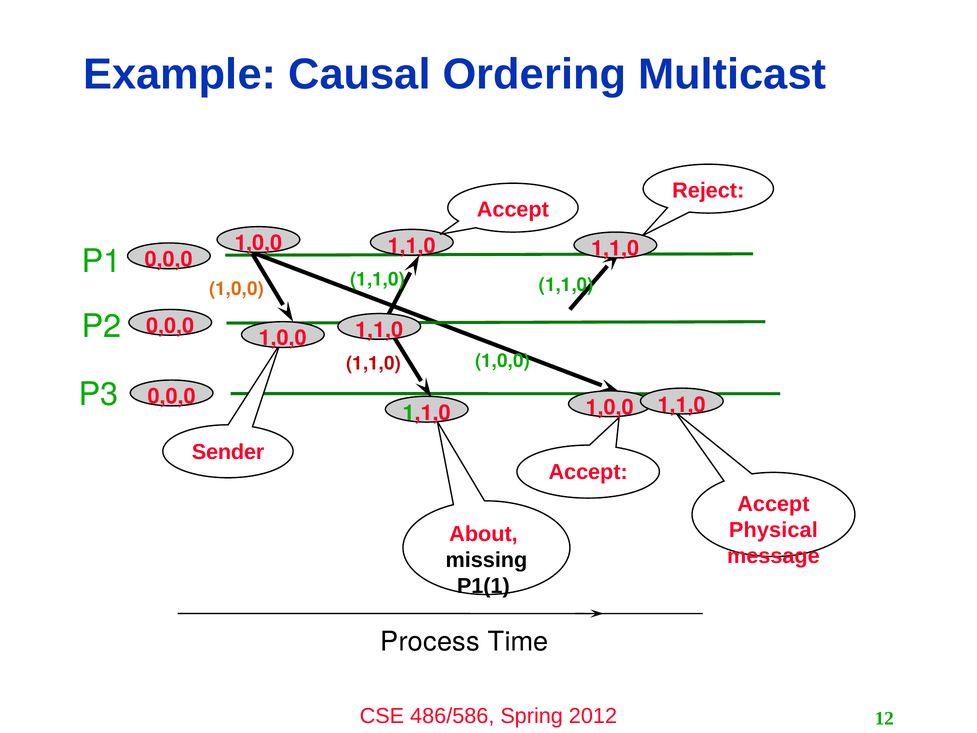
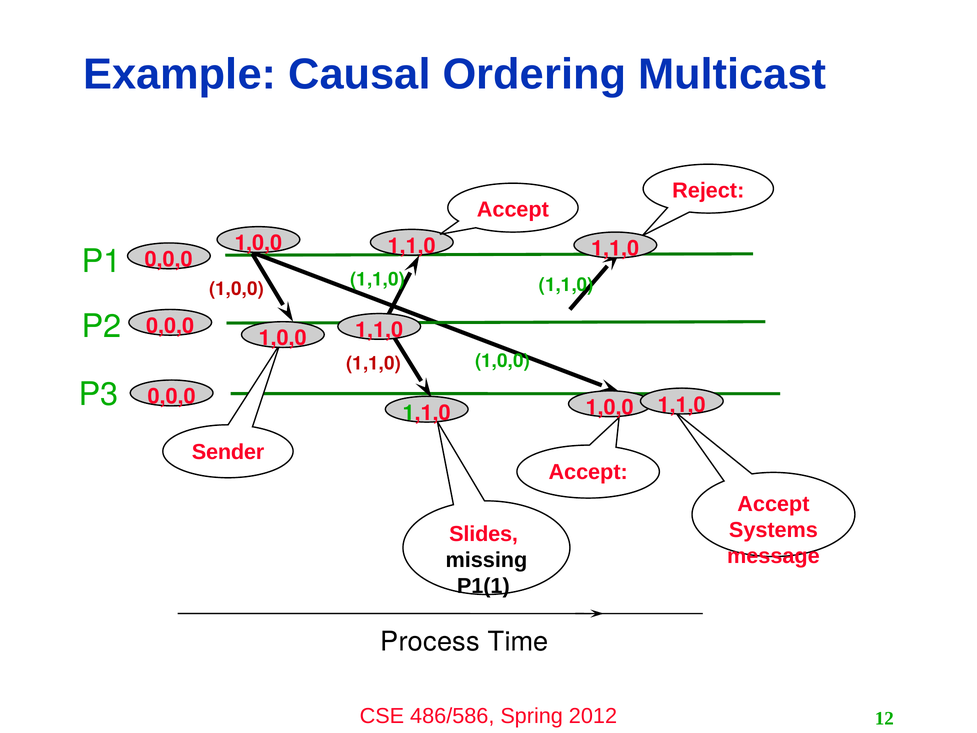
1,0,0 at (237, 289) colour: orange -> red
Physical: Physical -> Systems
About: About -> Slides
